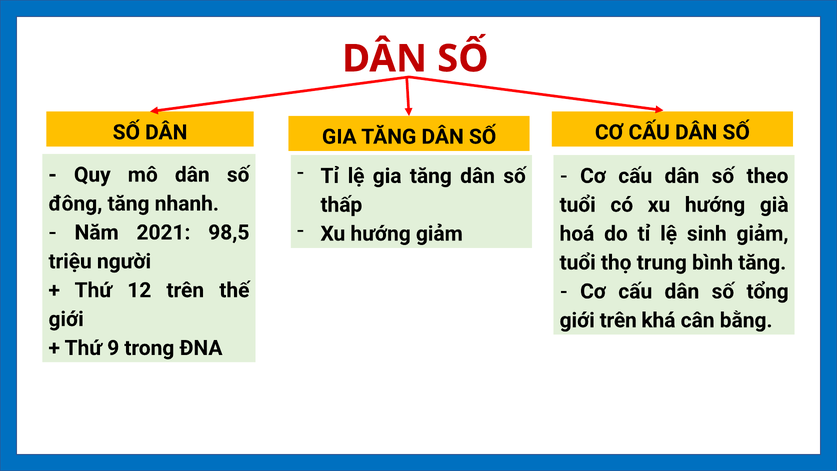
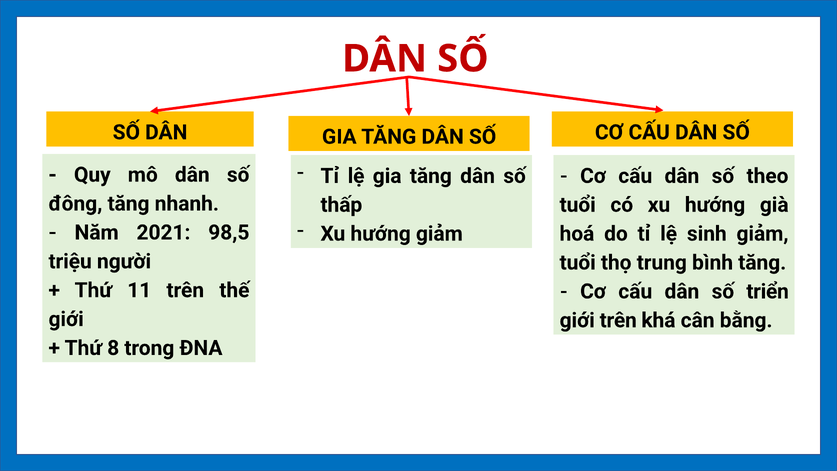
12: 12 -> 11
tổng: tổng -> triển
9: 9 -> 8
